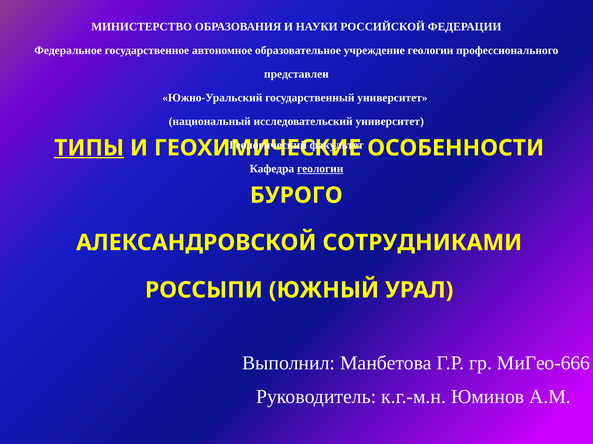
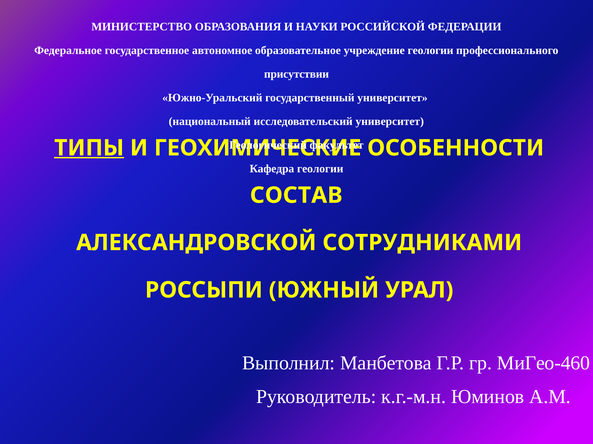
представлен: представлен -> присутствии
геологии at (320, 169) underline: present -> none
БУРОГО: БУРОГО -> СОСТАВ
МиГео-666: МиГео-666 -> МиГео-460
